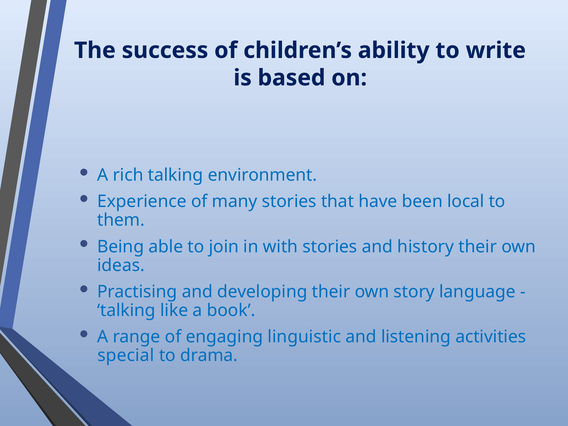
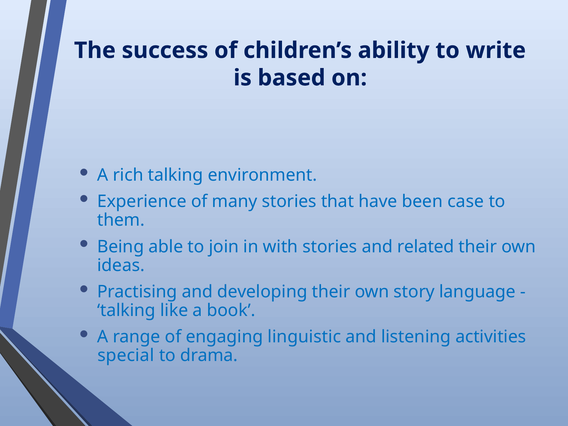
local: local -> case
history: history -> related
